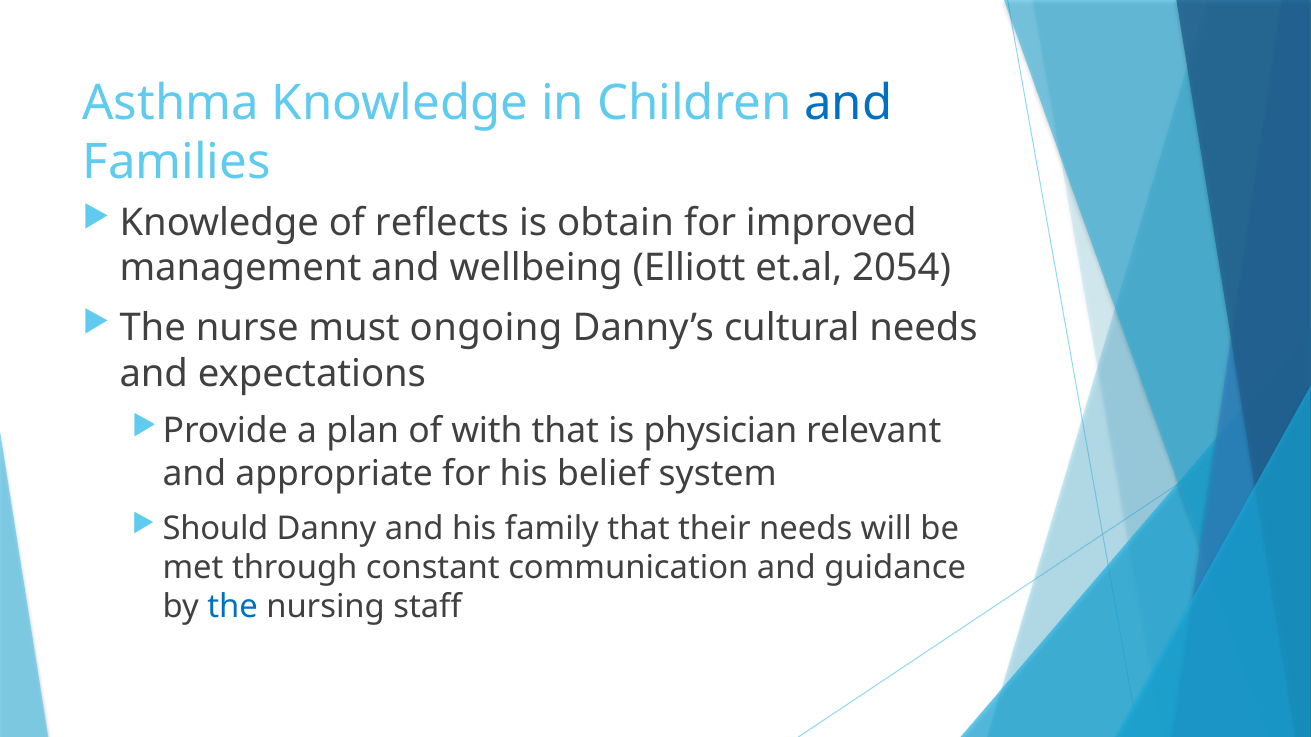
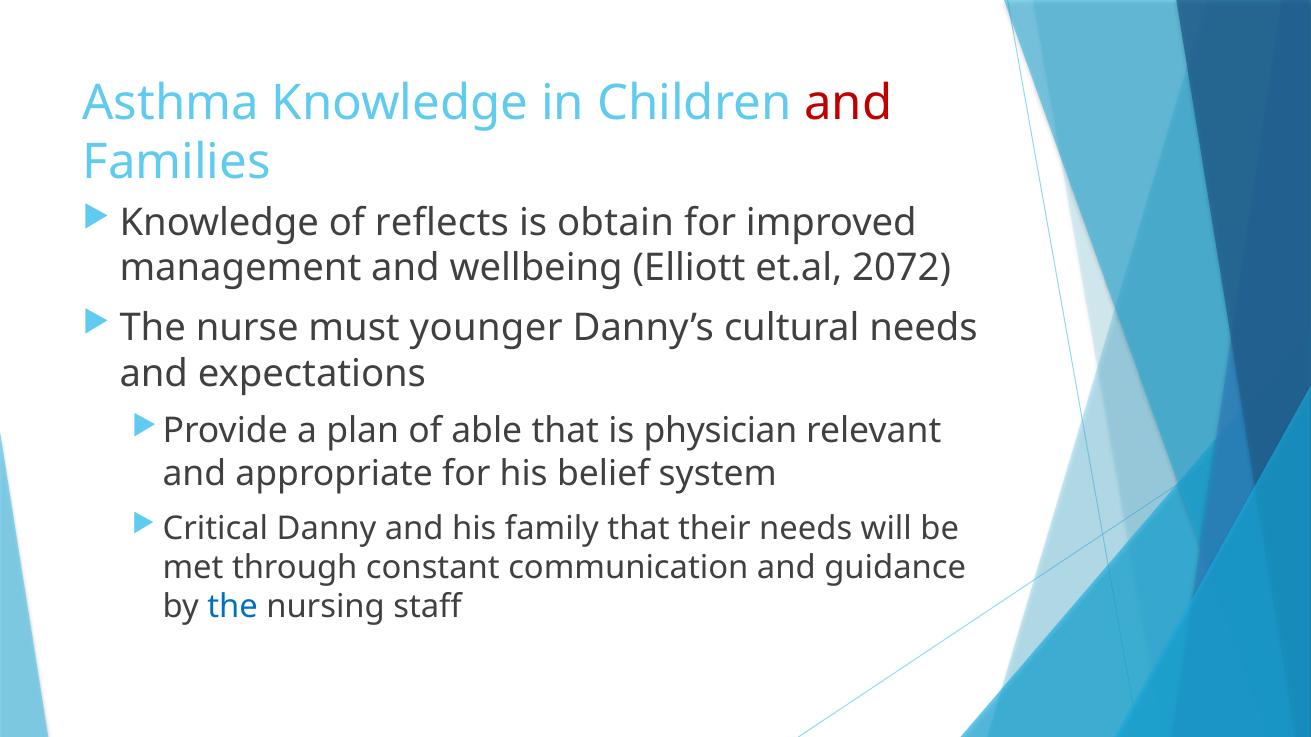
and at (848, 103) colour: blue -> red
2054: 2054 -> 2072
ongoing: ongoing -> younger
with: with -> able
Should: Should -> Critical
